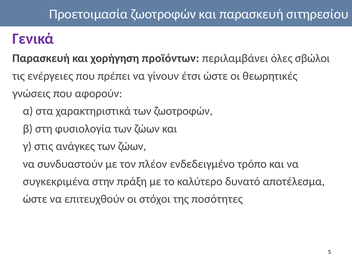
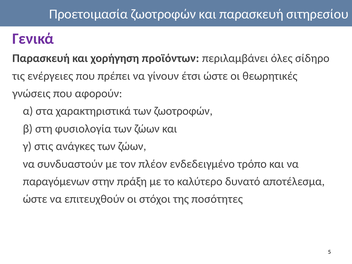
σβώλοι: σβώλοι -> σίδηρο
συγκεκριμένα: συγκεκριμένα -> παραγόμενων
